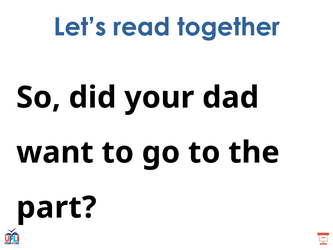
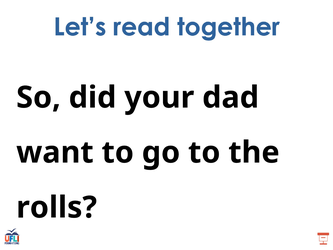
part: part -> rolls
